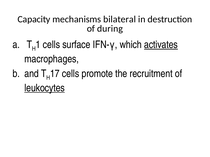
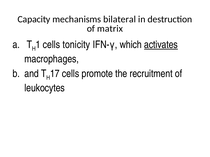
during: during -> matrix
surface: surface -> tonicity
leukocytes underline: present -> none
